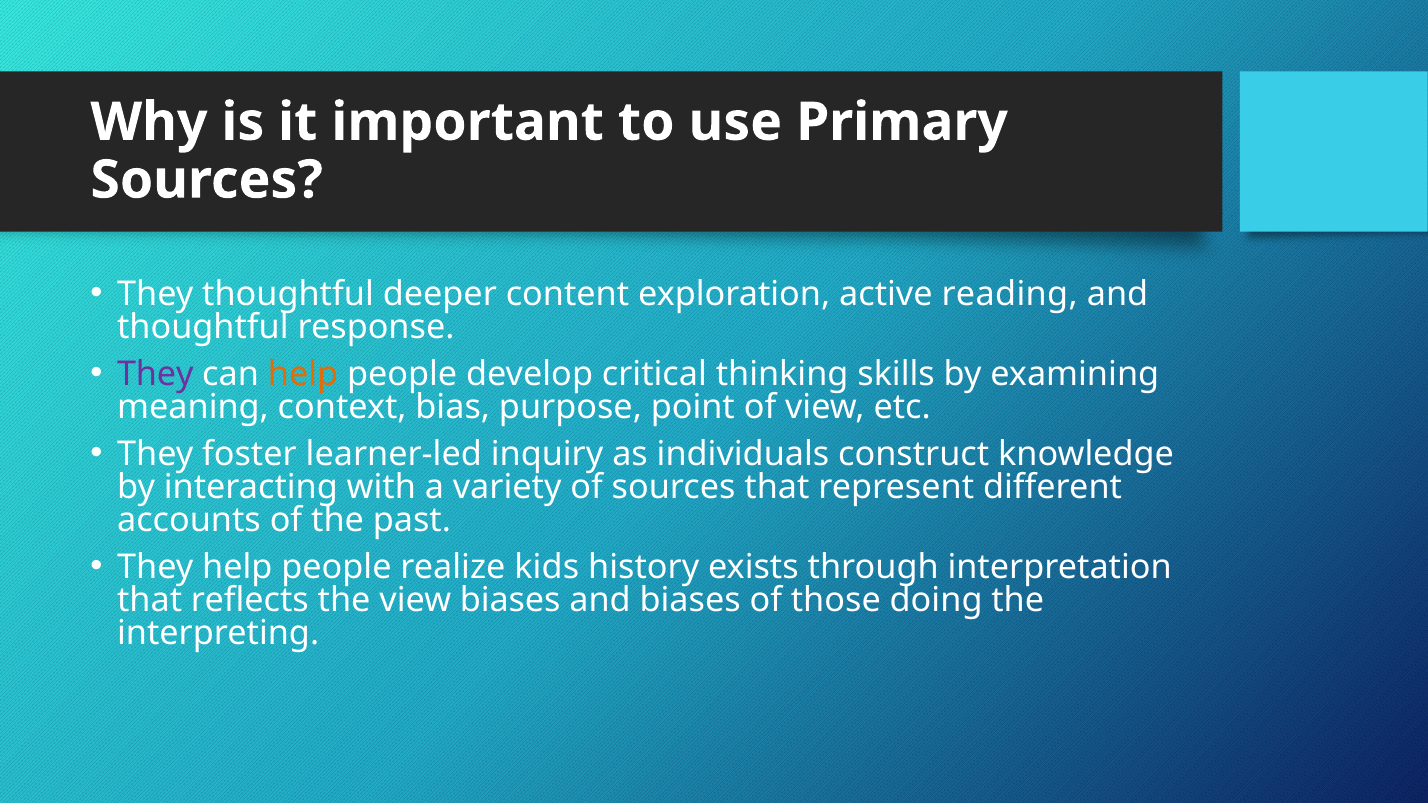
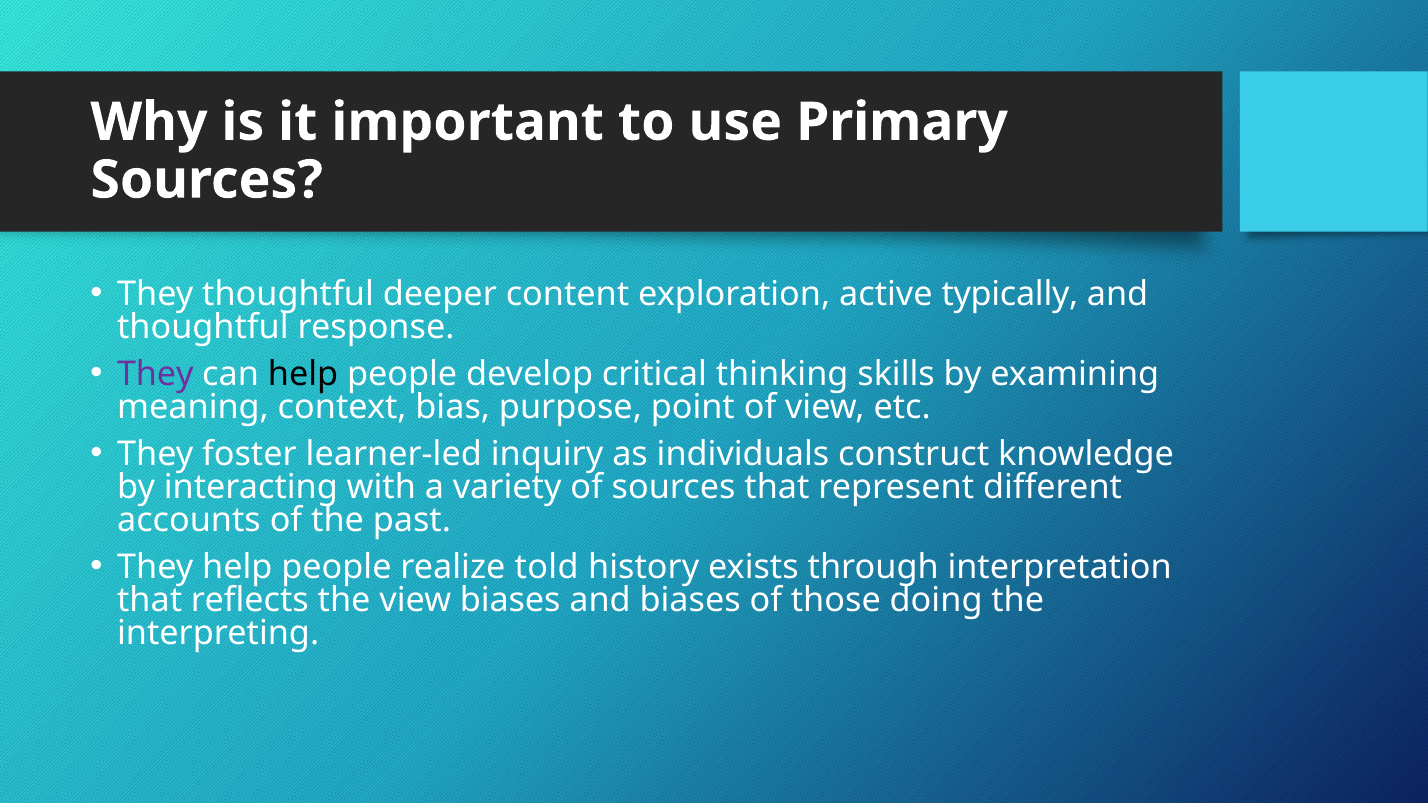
reading: reading -> typically
help at (303, 374) colour: orange -> black
kids: kids -> told
